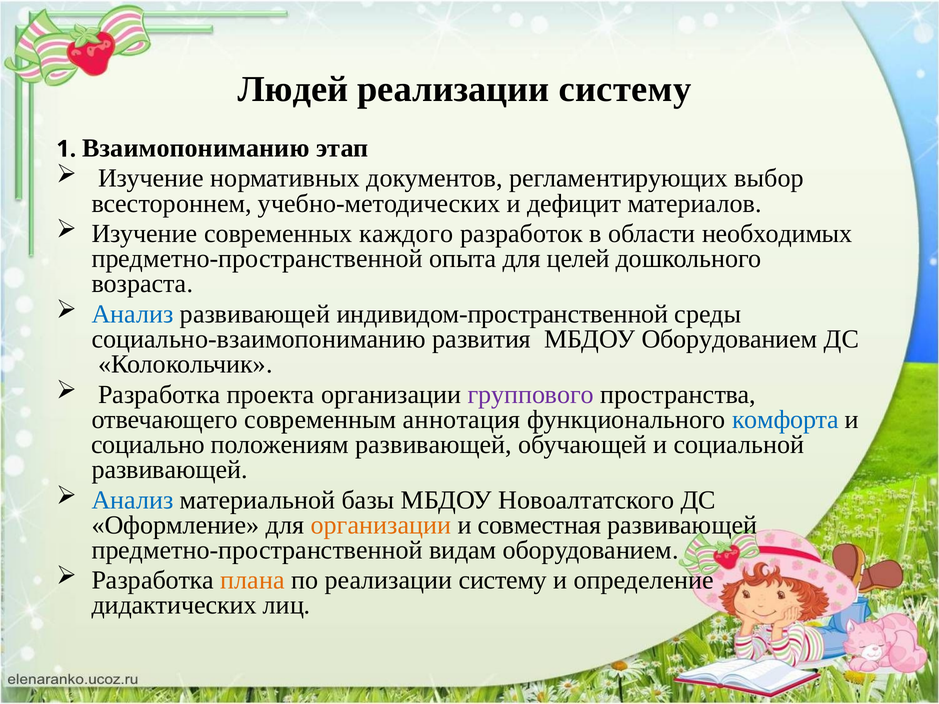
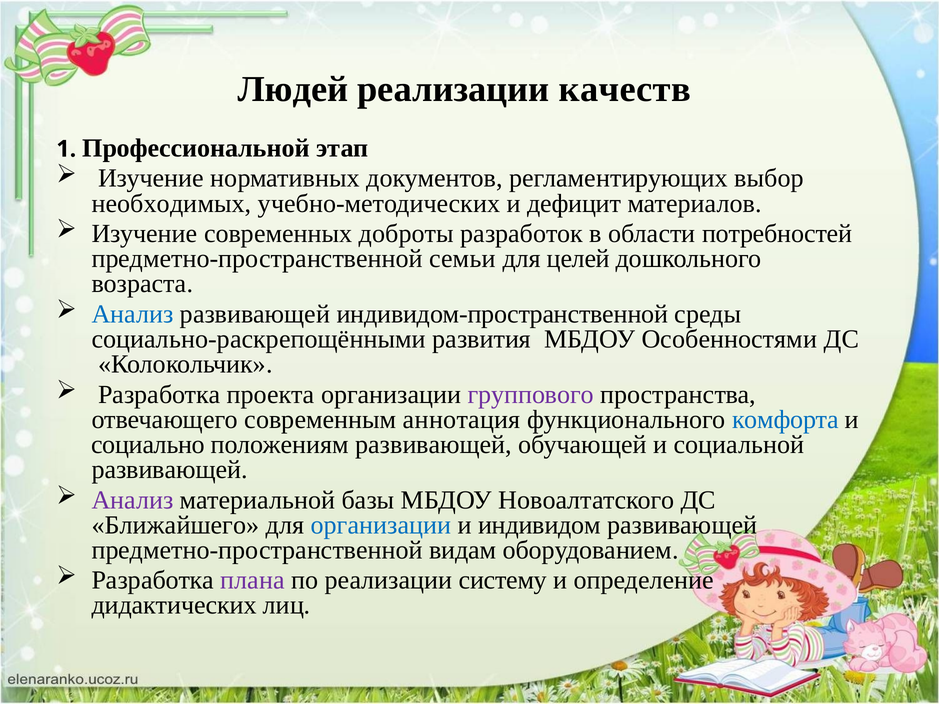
систему at (625, 89): систему -> качеств
Взаимопониманию: Взаимопониманию -> Профессиональной
всестороннем: всестороннем -> необходимых
каждого: каждого -> доброты
необходимых: необходимых -> потребностей
опыта: опыта -> семьи
социально-взаимопониманию: социально-взаимопониманию -> социально-раскрепощёнными
МБДОУ Оборудованием: Оборудованием -> Особенностями
Анализ at (133, 500) colour: blue -> purple
Оформление: Оформление -> Ближайшего
организации at (381, 525) colour: orange -> blue
совместная: совместная -> индивидом
плана colour: orange -> purple
